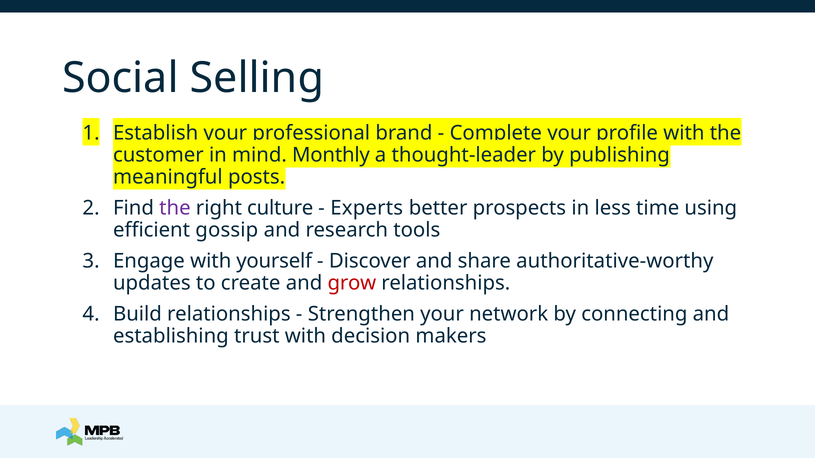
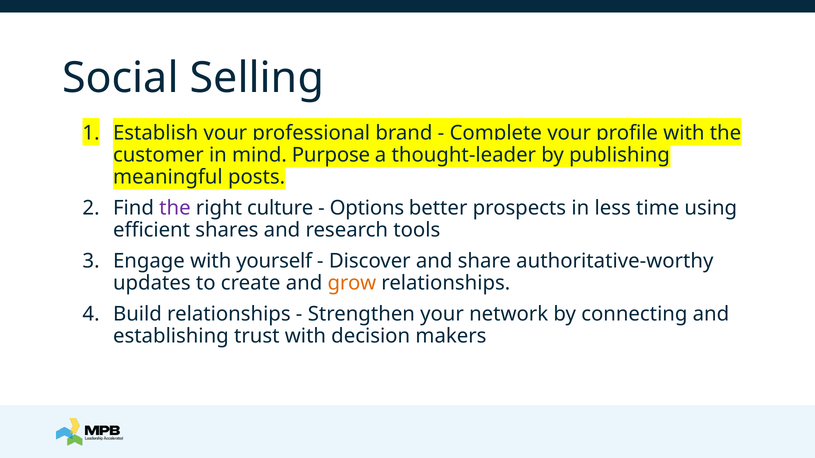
Monthly: Monthly -> Purpose
Experts: Experts -> Options
gossip: gossip -> shares
grow colour: red -> orange
